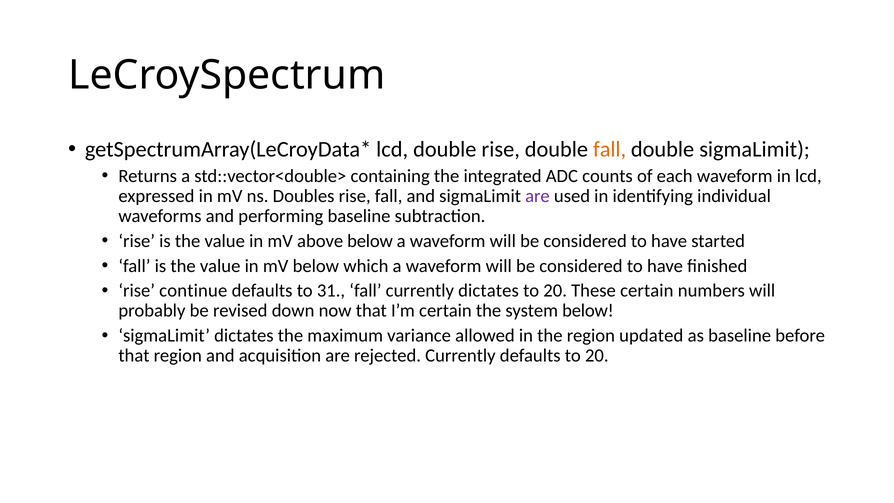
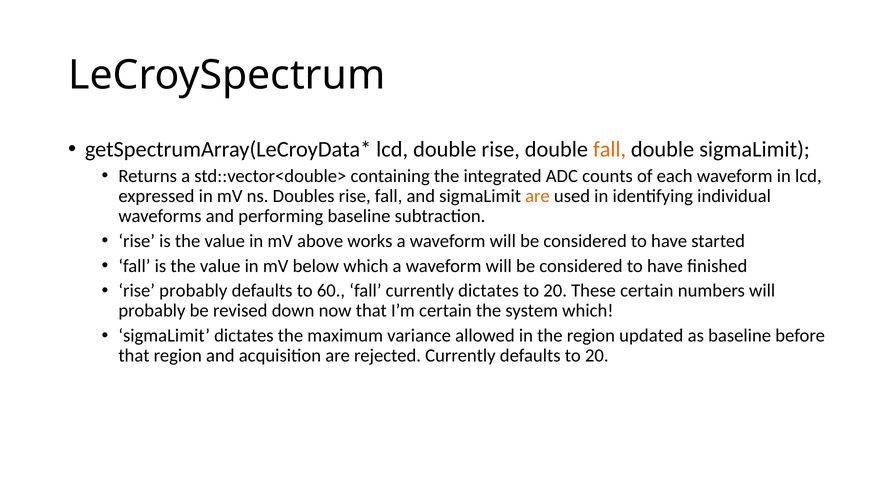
are at (537, 196) colour: purple -> orange
above below: below -> works
rise continue: continue -> probably
31: 31 -> 60
system below: below -> which
